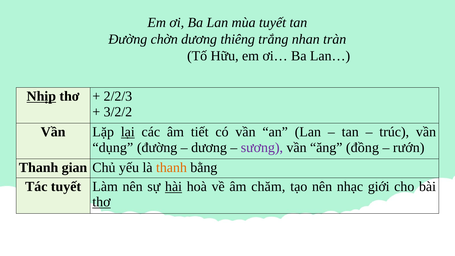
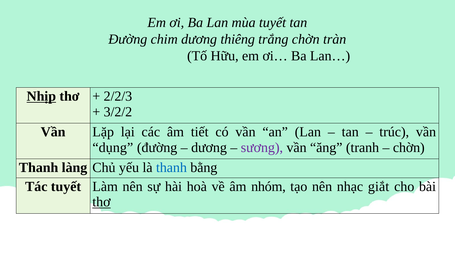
chờn: chờn -> chim
trắng nhan: nhan -> chờn
lại underline: present -> none
đồng: đồng -> tranh
rướn at (409, 147): rướn -> chờn
gian: gian -> làng
thanh at (171, 168) colour: orange -> blue
hài underline: present -> none
chăm: chăm -> nhóm
giới: giới -> giắt
